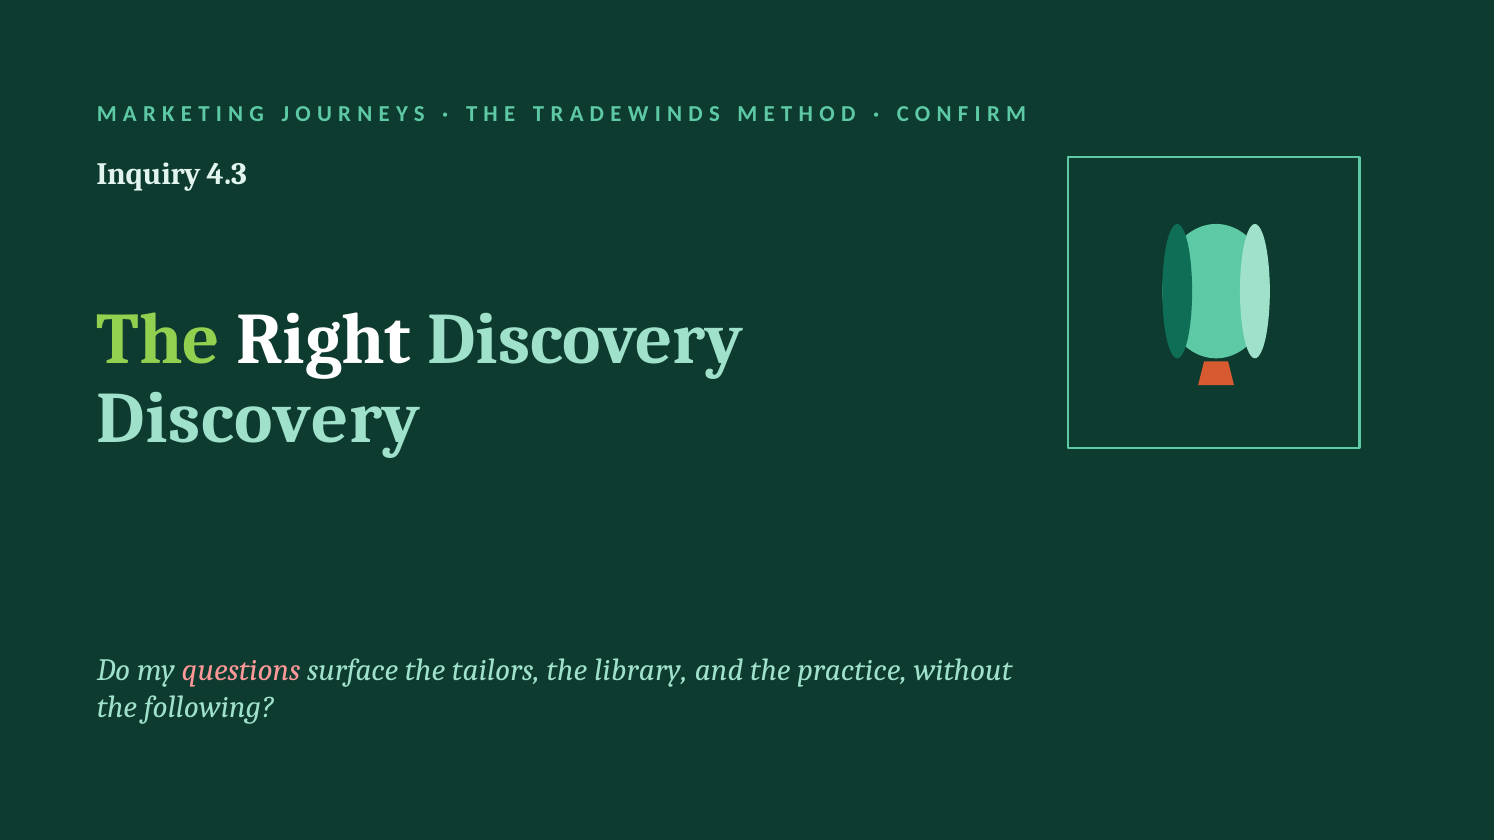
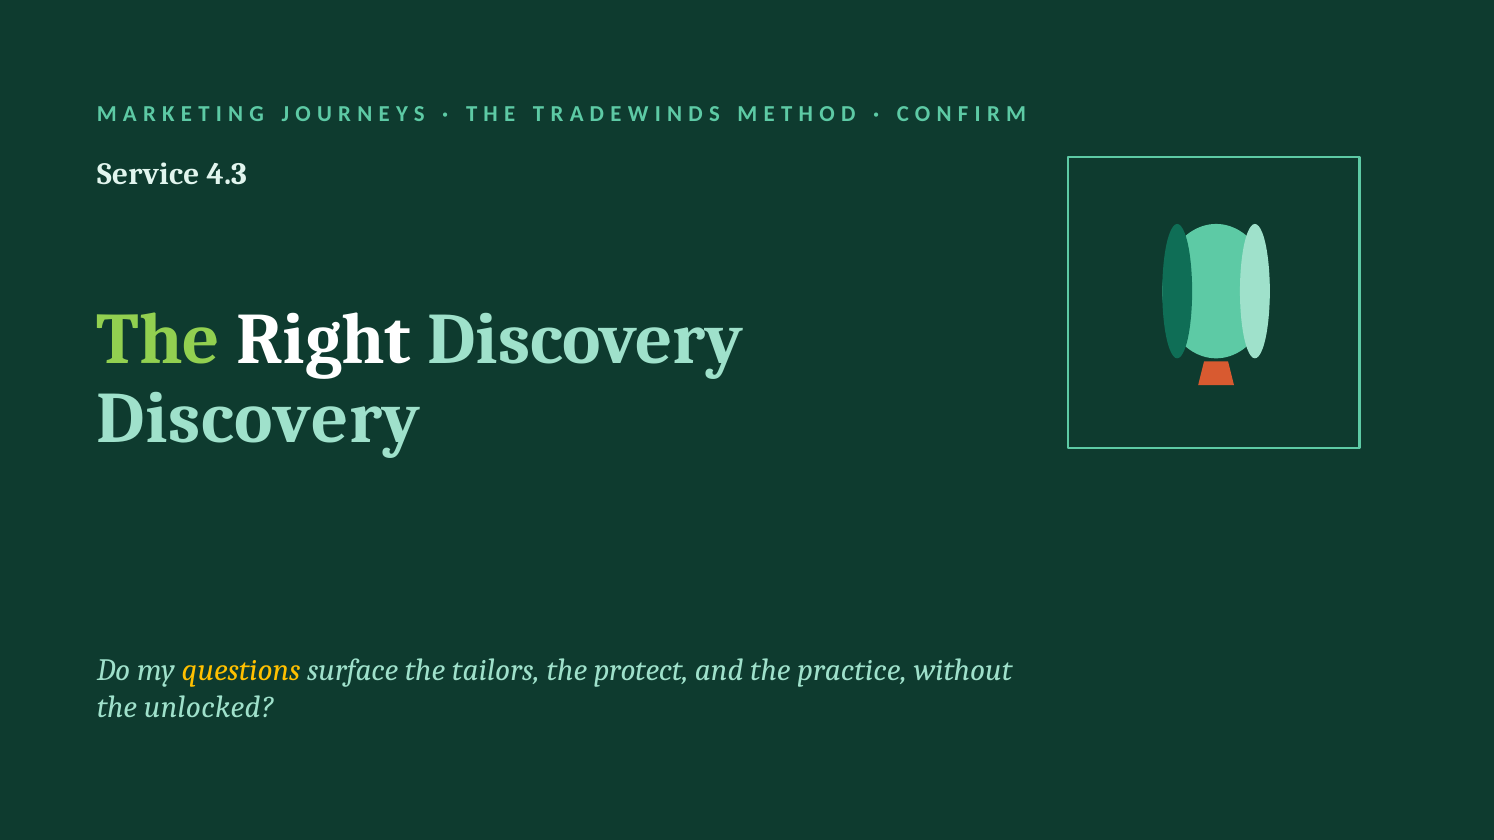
Inquiry: Inquiry -> Service
questions colour: pink -> yellow
library: library -> protect
following: following -> unlocked
